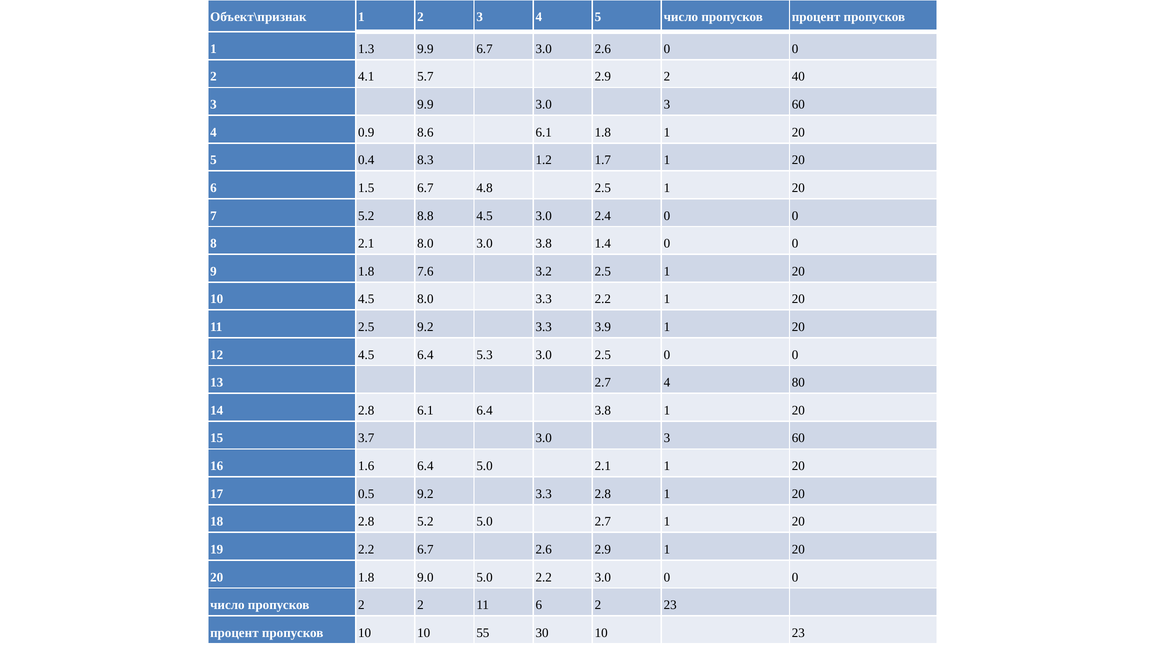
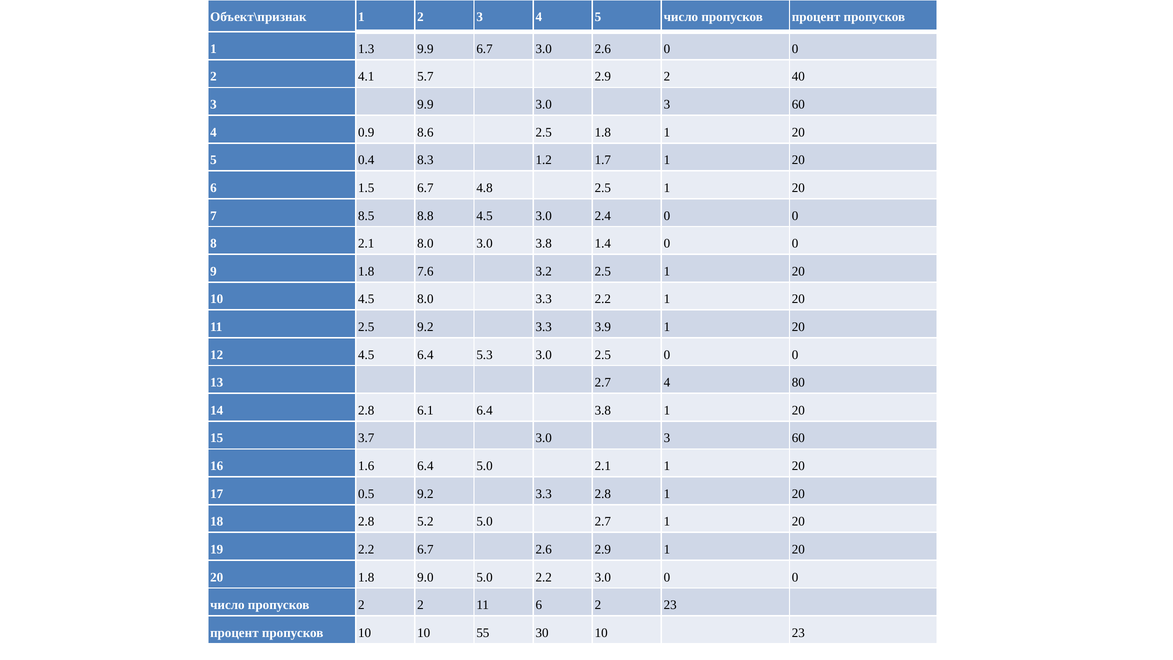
8.6 6.1: 6.1 -> 2.5
7 5.2: 5.2 -> 8.5
